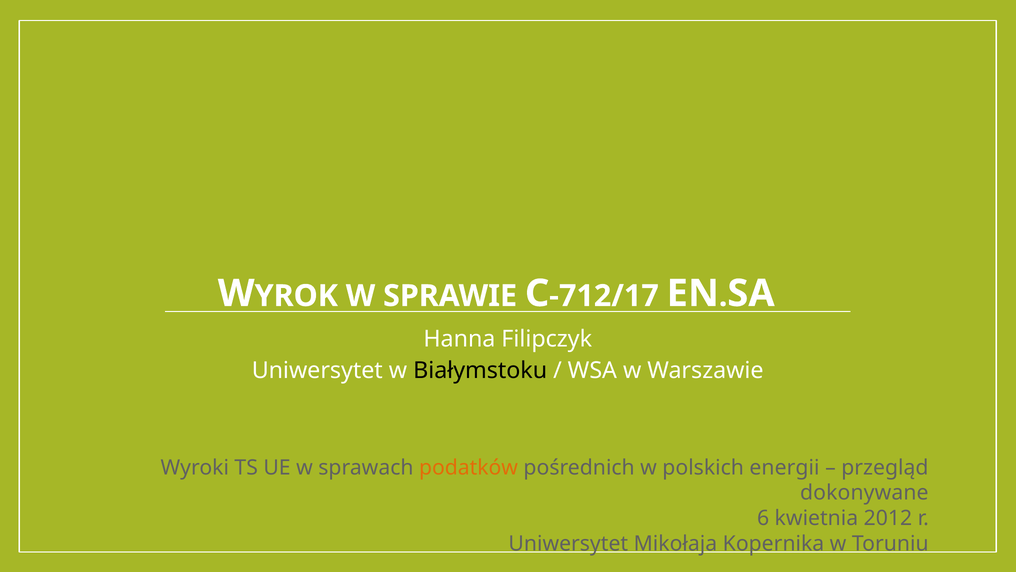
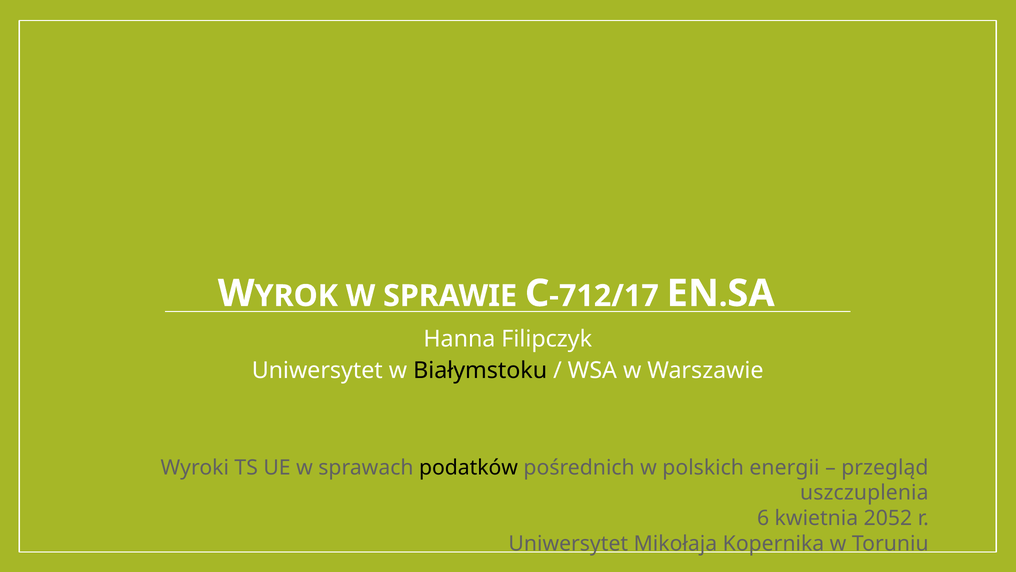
podatków colour: orange -> black
dokonywane: dokonywane -> uszczuplenia
2012: 2012 -> 2052
